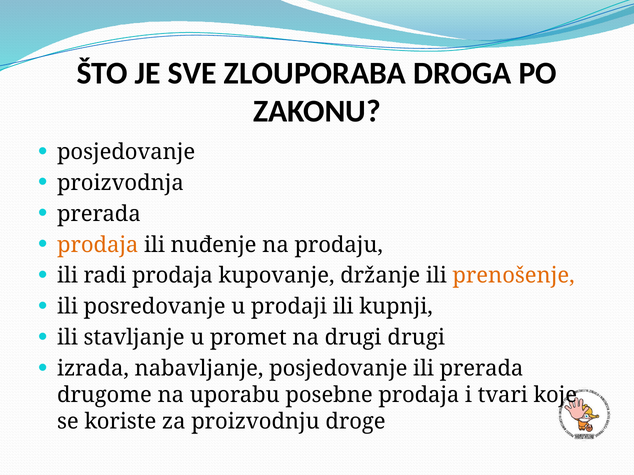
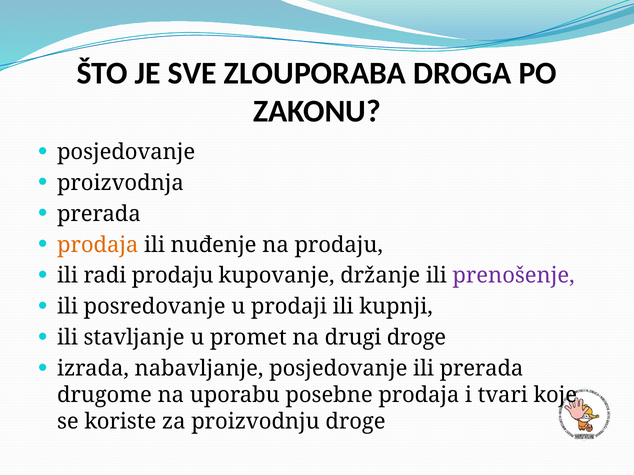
radi prodaja: prodaja -> prodaju
prenošenje colour: orange -> purple
drugi drugi: drugi -> droge
